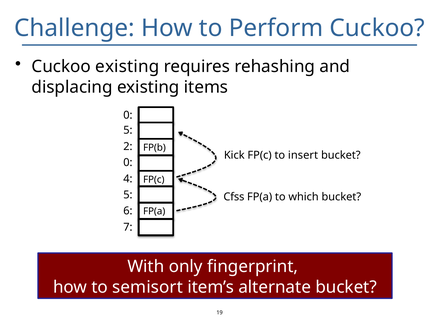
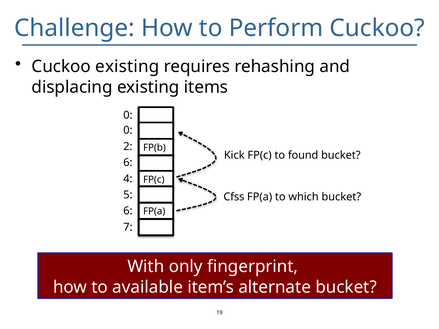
5 at (128, 130): 5 -> 0
insert: insert -> found
0 at (128, 163): 0 -> 6
semisort: semisort -> available
